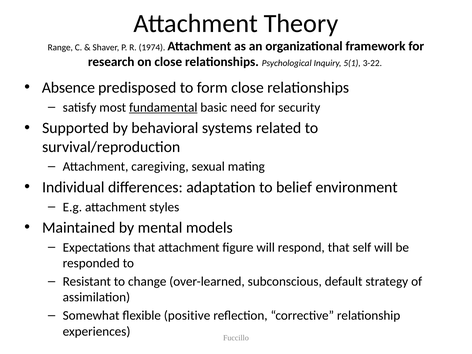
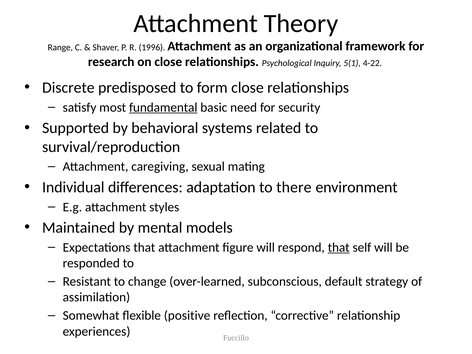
1974: 1974 -> 1996
3-22: 3-22 -> 4-22
Absence: Absence -> Discrete
belief: belief -> there
that at (339, 247) underline: none -> present
